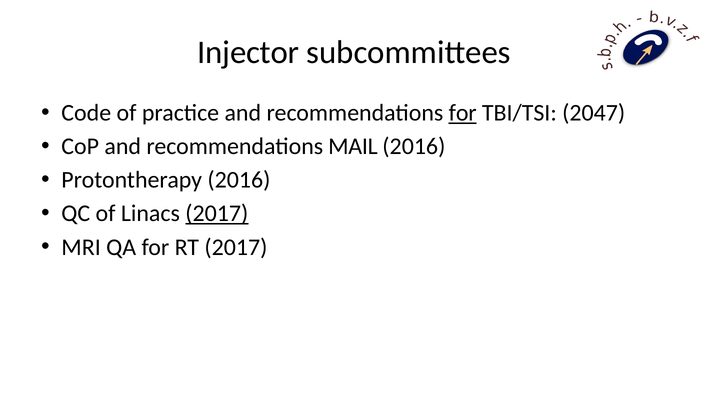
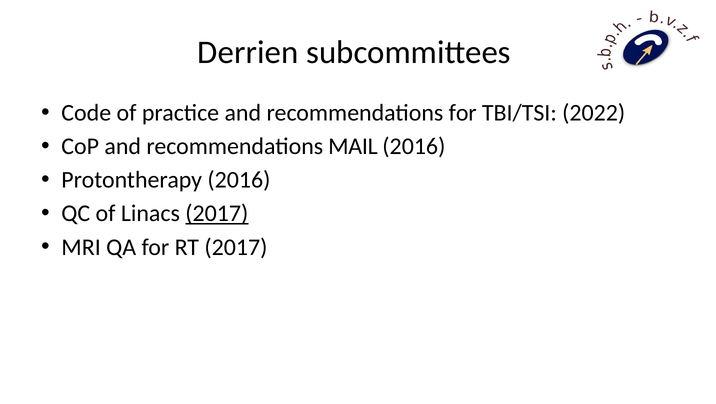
Injector: Injector -> Derrien
for at (463, 113) underline: present -> none
2047: 2047 -> 2022
